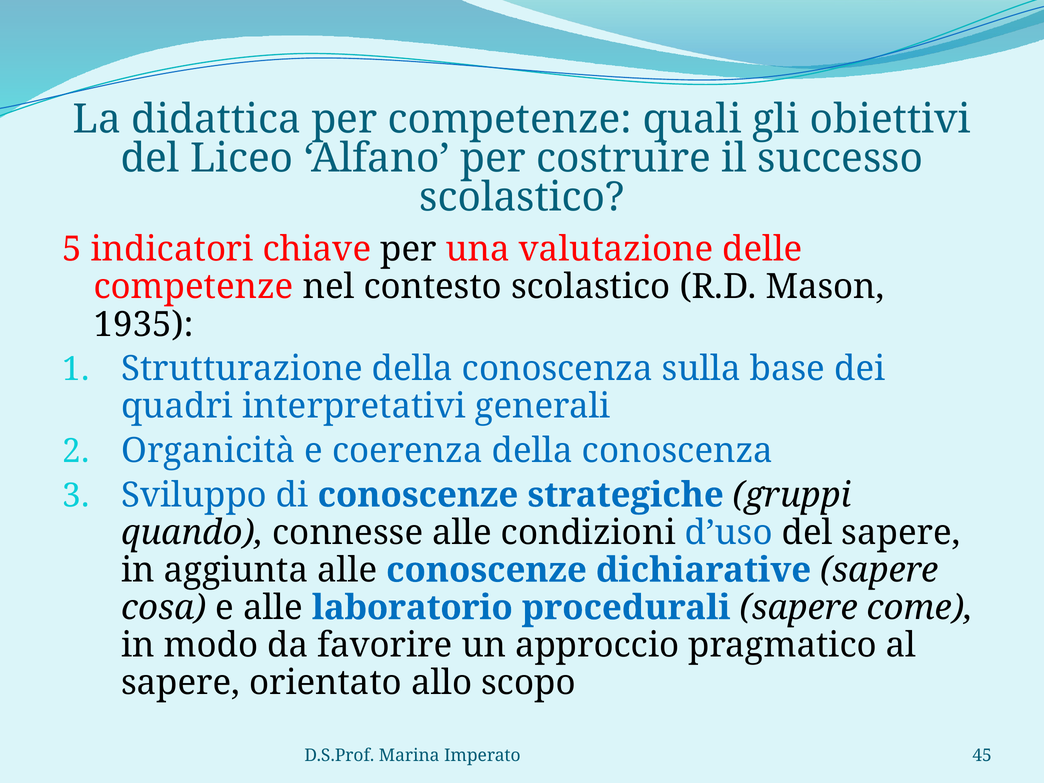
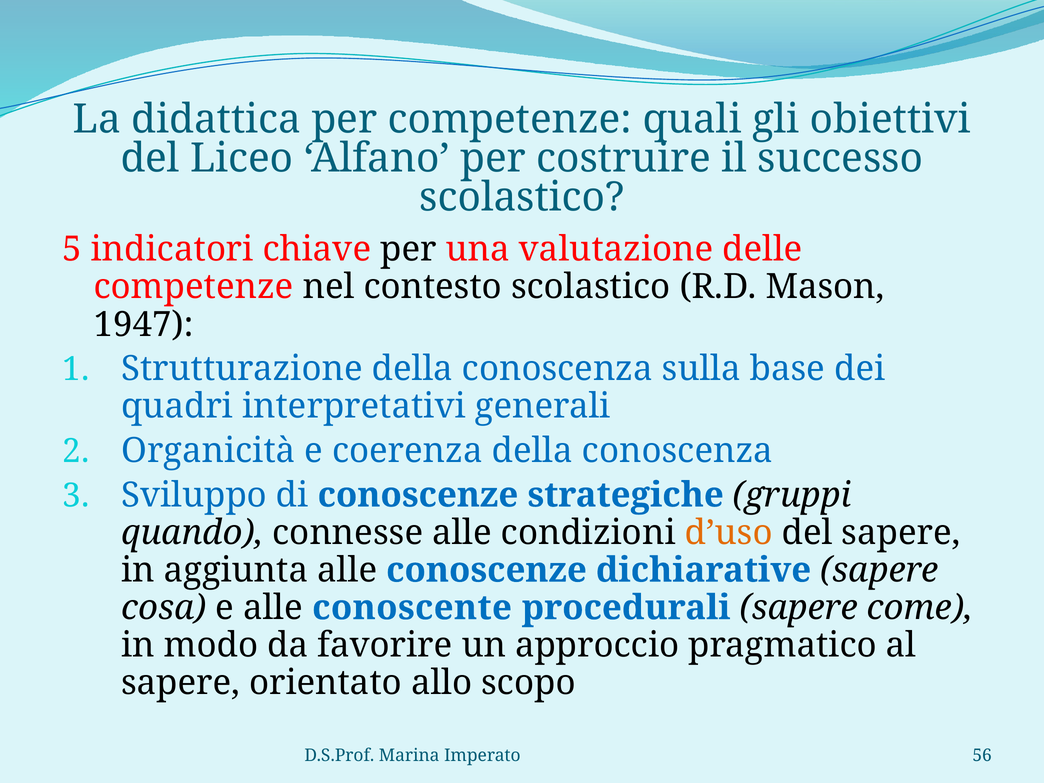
1935: 1935 -> 1947
d’uso colour: blue -> orange
laboratorio: laboratorio -> conoscente
45: 45 -> 56
